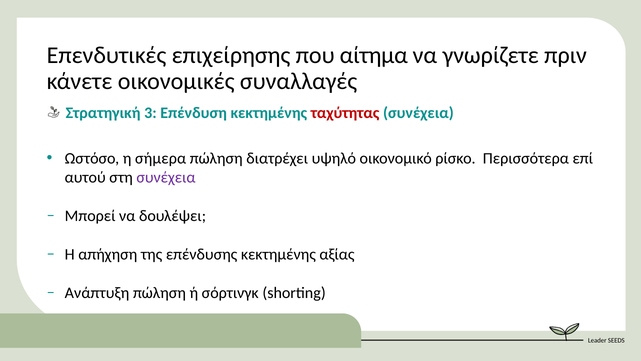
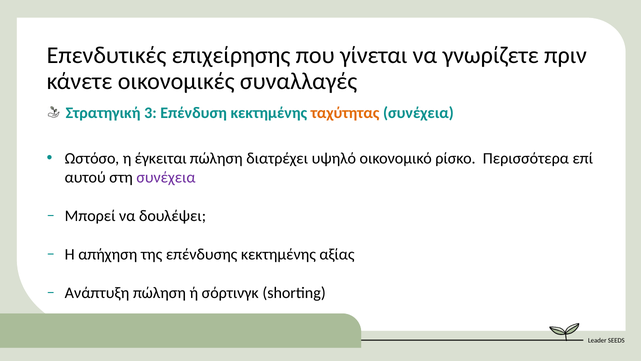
αίτημα: αίτημα -> γίνεται
ταχύτητας colour: red -> orange
σήμερα: σήμερα -> έγκειται
